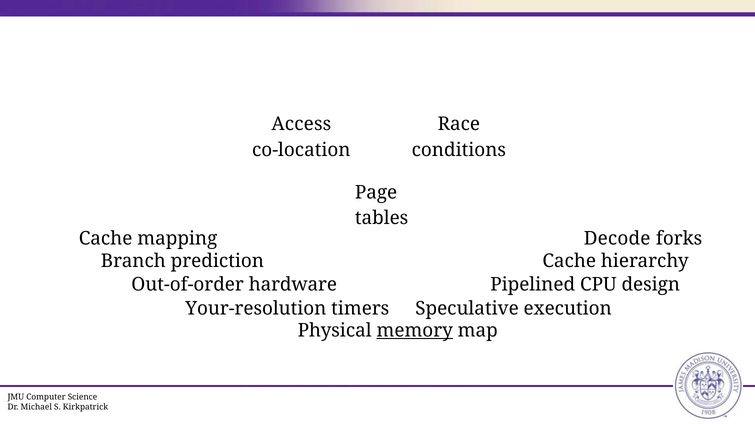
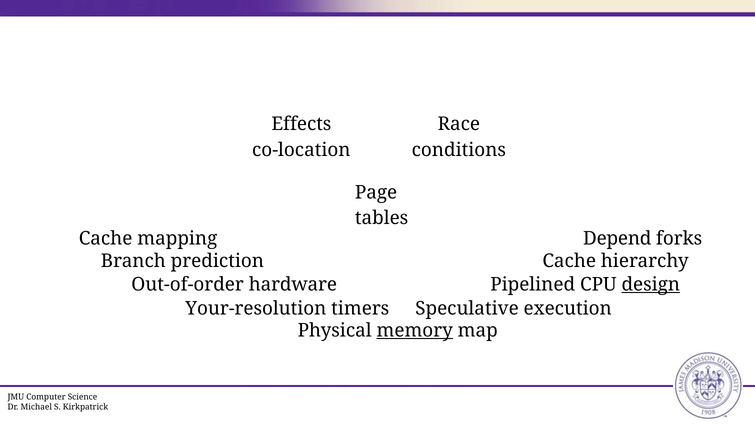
Access: Access -> Effects
Decode: Decode -> Depend
design underline: none -> present
